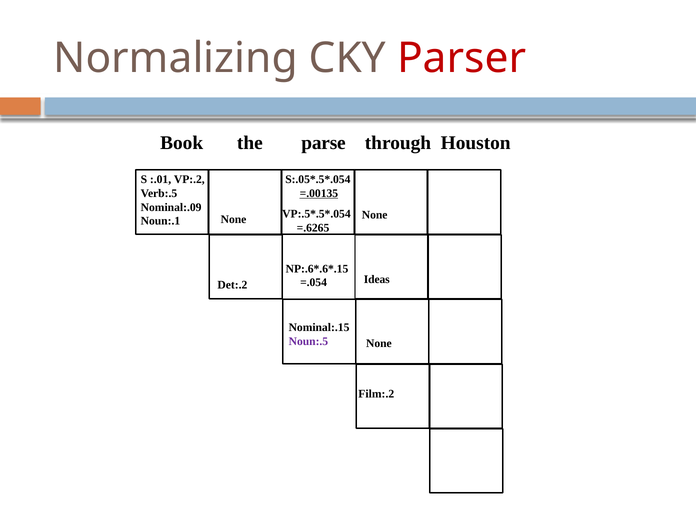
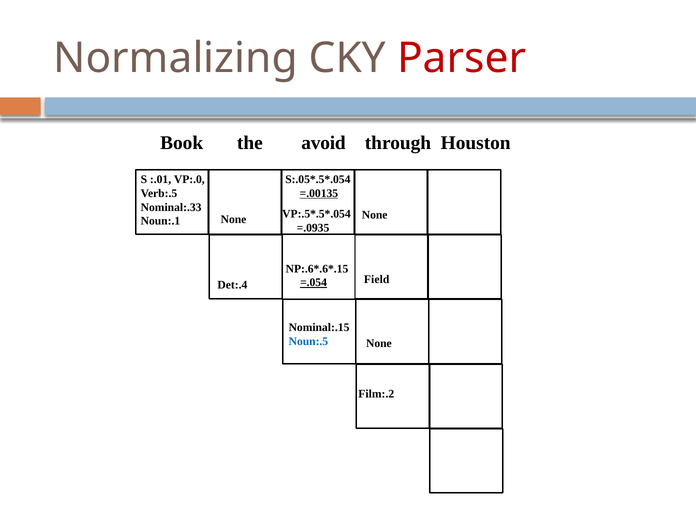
parse: parse -> avoid
VP:.2: VP:.2 -> VP:.0
Nominal:.09: Nominal:.09 -> Nominal:.33
=.6265: =.6265 -> =.0935
Ideas: Ideas -> Field
=.054 underline: none -> present
Det:.2: Det:.2 -> Det:.4
Noun:.5 colour: purple -> blue
